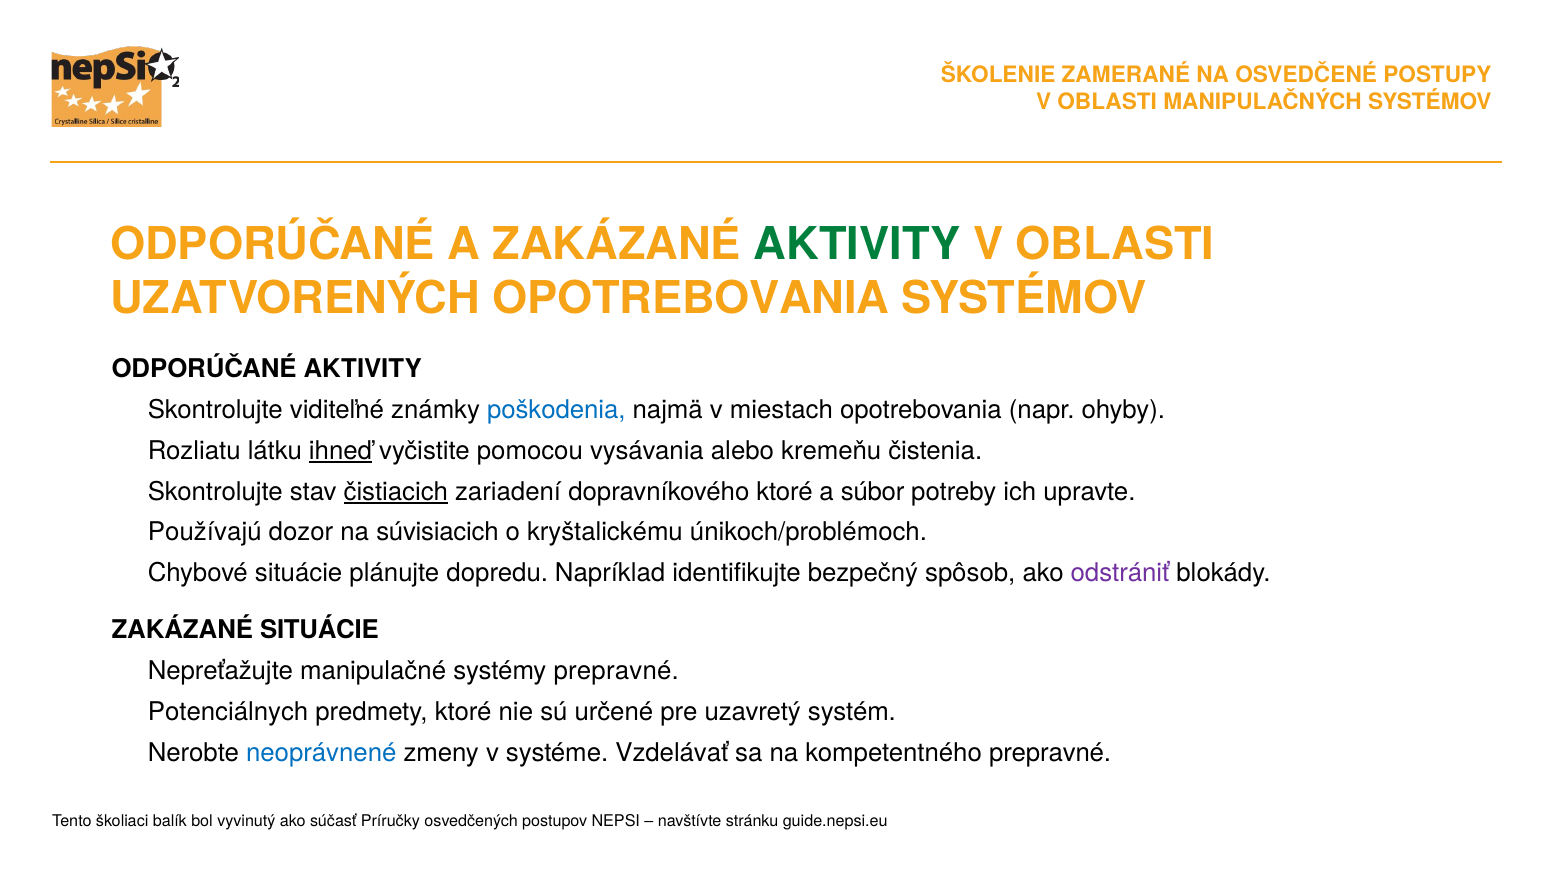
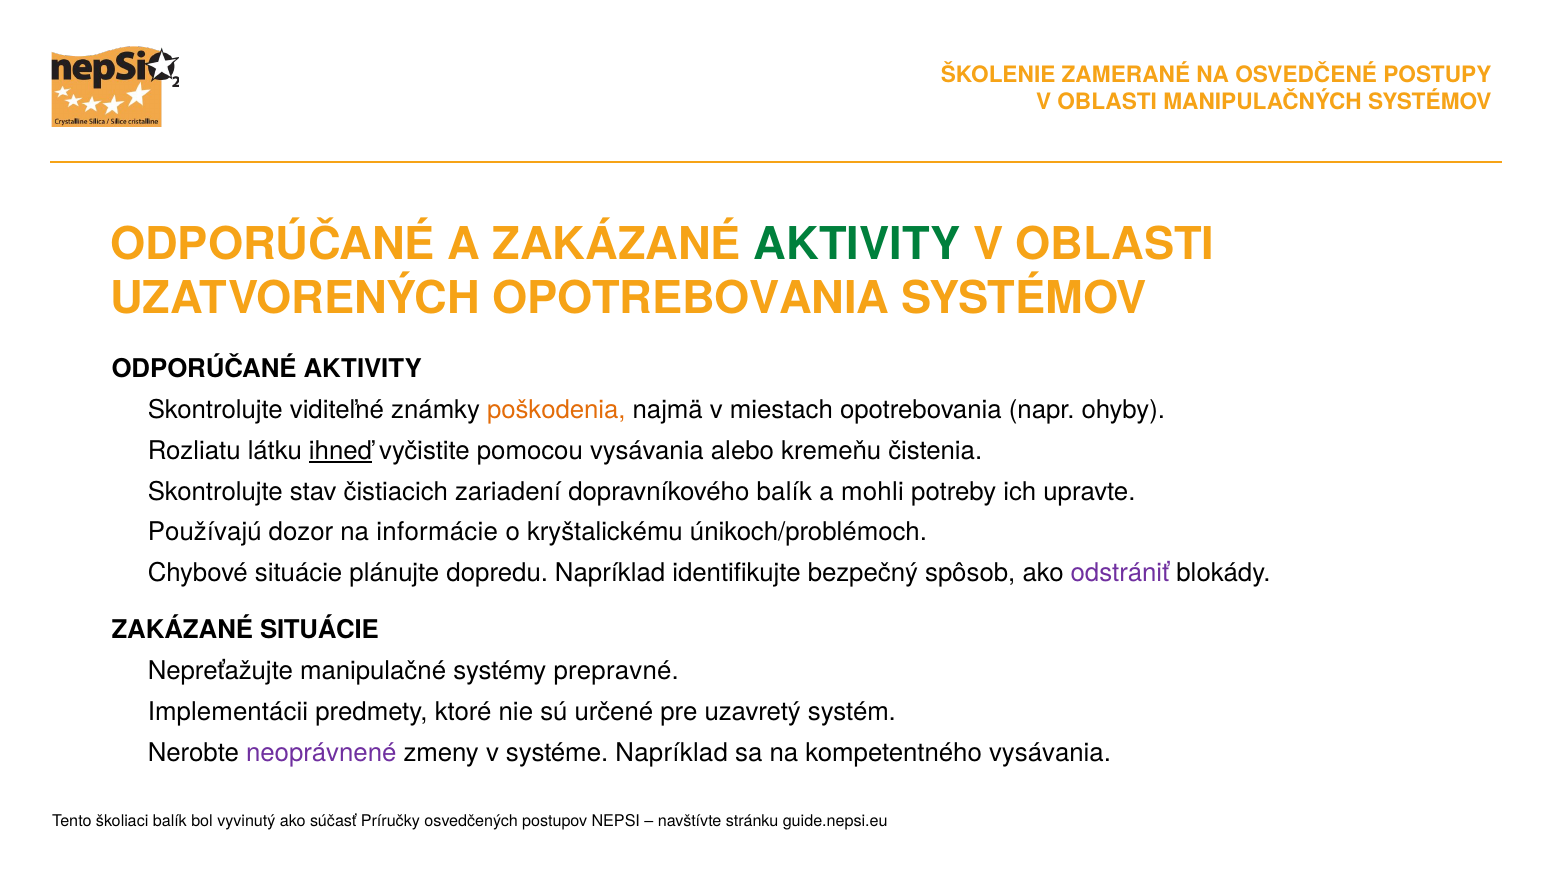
poškodenia colour: blue -> orange
čistiacich underline: present -> none
dopravníkového ktoré: ktoré -> balík
súbor: súbor -> mohli
súvisiacich: súvisiacich -> informácie
Potenciálnych: Potenciálnych -> Implementácii
neoprávnené colour: blue -> purple
systéme Vzdelávať: Vzdelávať -> Napríklad
kompetentného prepravné: prepravné -> vysávania
